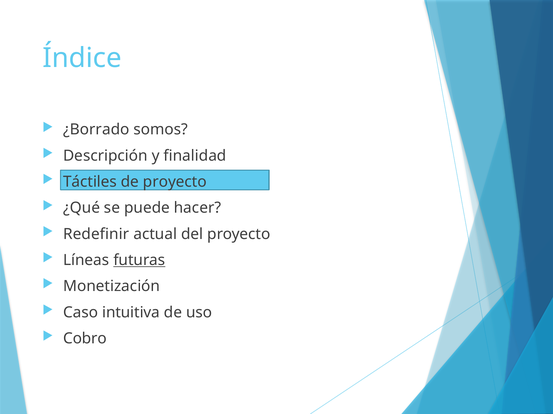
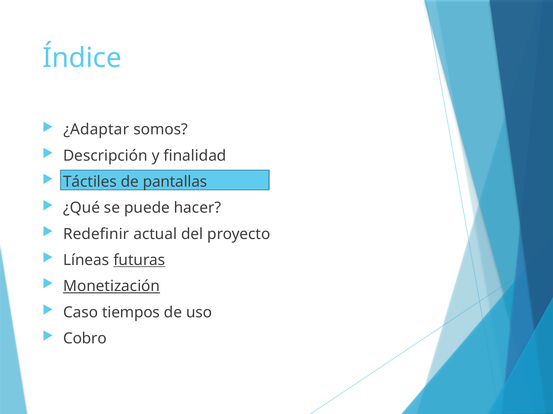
¿Borrado: ¿Borrado -> ¿Adaptar
de proyecto: proyecto -> pantallas
Monetización underline: none -> present
intuitiva: intuitiva -> tiempos
